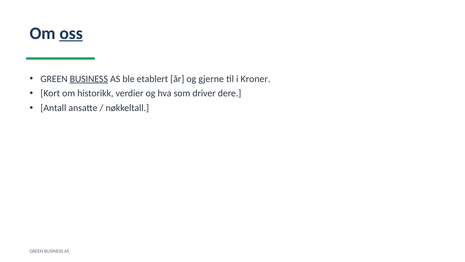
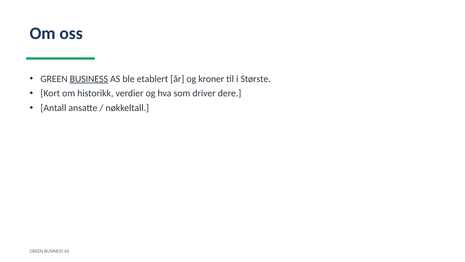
oss underline: present -> none
gjerne: gjerne -> kroner
Kroner: Kroner -> Største
